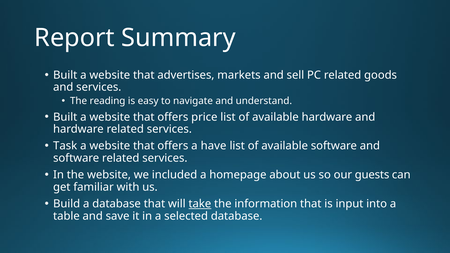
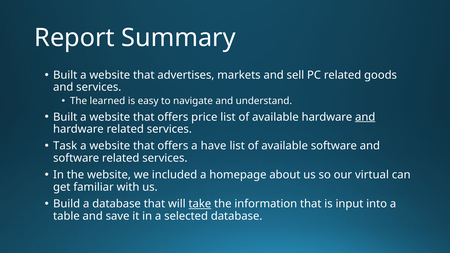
reading: reading -> learned
and at (365, 117) underline: none -> present
guests: guests -> virtual
